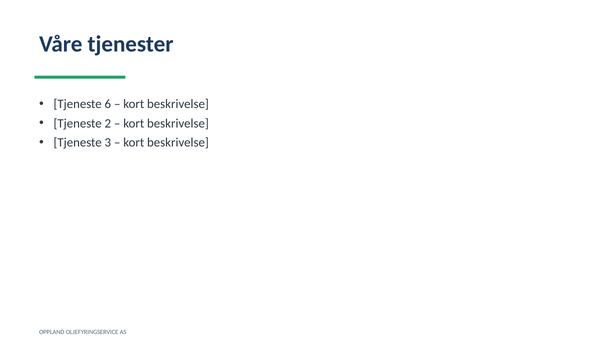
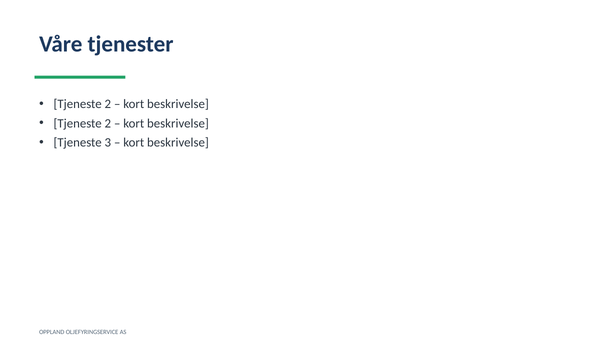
6 at (108, 104): 6 -> 2
